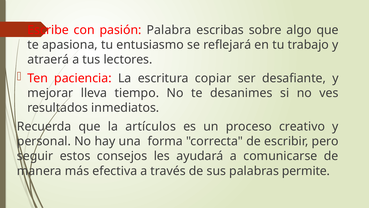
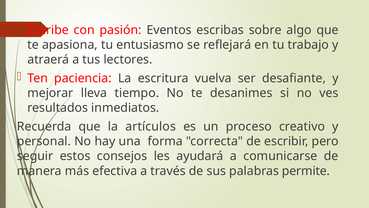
Palabra: Palabra -> Eventos
copiar: copiar -> vuelva
